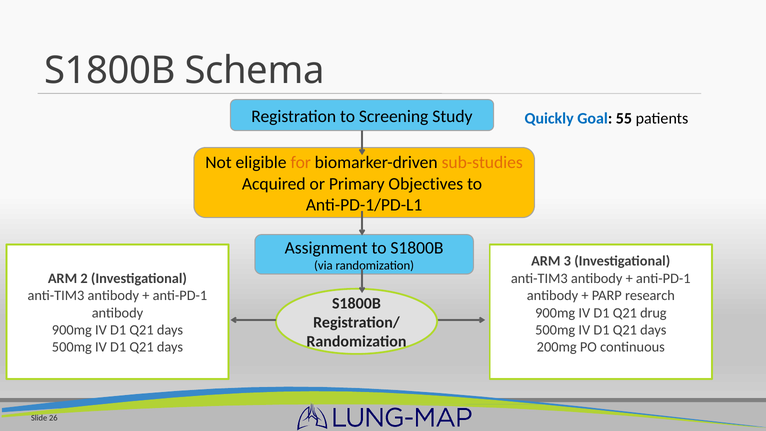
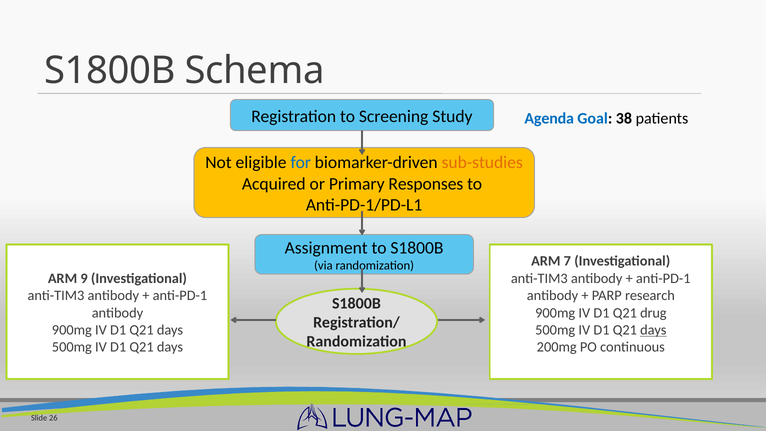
Quickly: Quickly -> Agenda
55: 55 -> 38
for colour: orange -> blue
Objectives: Objectives -> Responses
3: 3 -> 7
2: 2 -> 9
days at (653, 330) underline: none -> present
